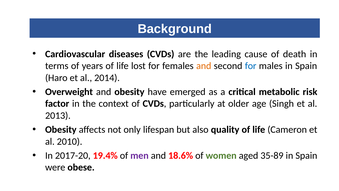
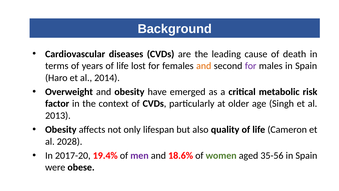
for at (251, 66) colour: blue -> purple
2010: 2010 -> 2028
35-89: 35-89 -> 35-56
